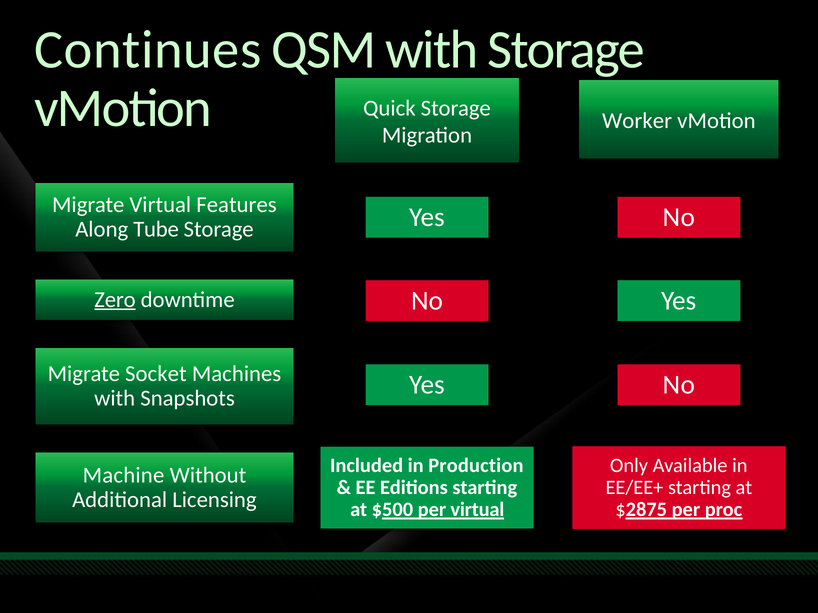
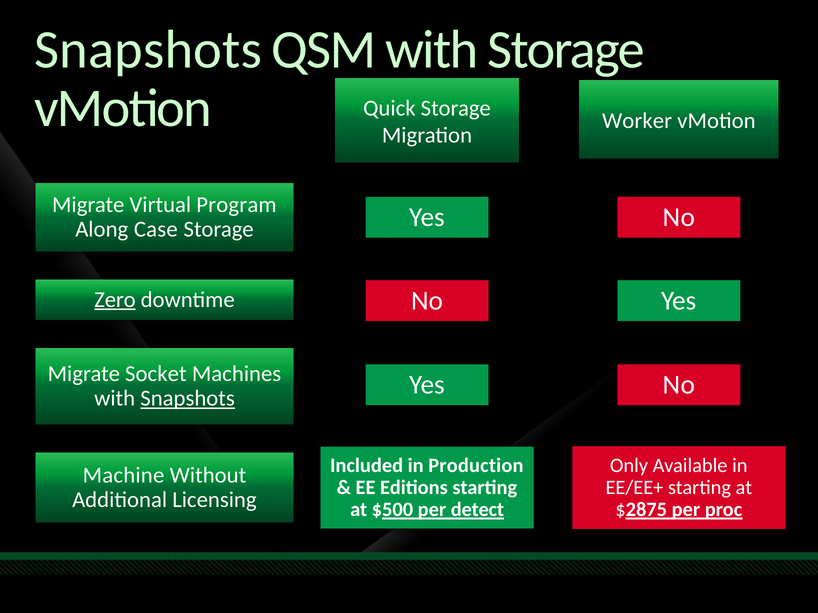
Continues at (148, 50): Continues -> Snapshots
Features: Features -> Program
Tube: Tube -> Case
Snapshots at (188, 399) underline: none -> present
per virtual: virtual -> detect
